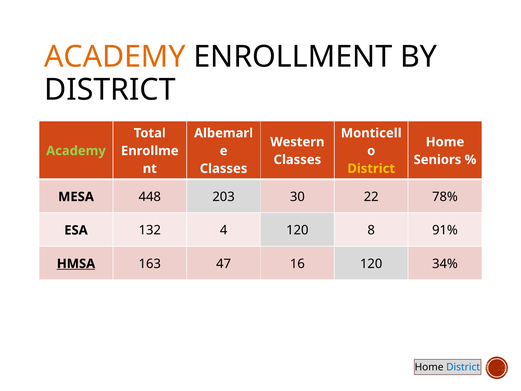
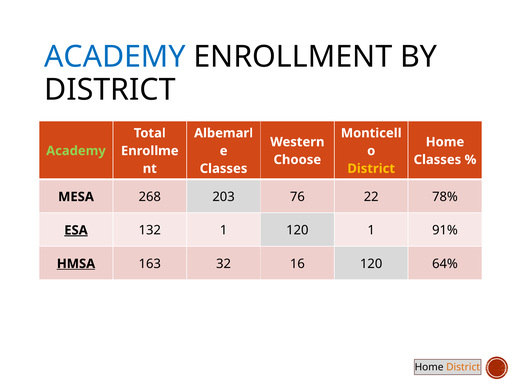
ACADEMY at (115, 57) colour: orange -> blue
Classes at (297, 160): Classes -> Choose
Seniors at (437, 160): Seniors -> Classes
448: 448 -> 268
30: 30 -> 76
ESA underline: none -> present
132 4: 4 -> 1
120 8: 8 -> 1
47: 47 -> 32
34%: 34% -> 64%
District at (463, 367) colour: blue -> orange
